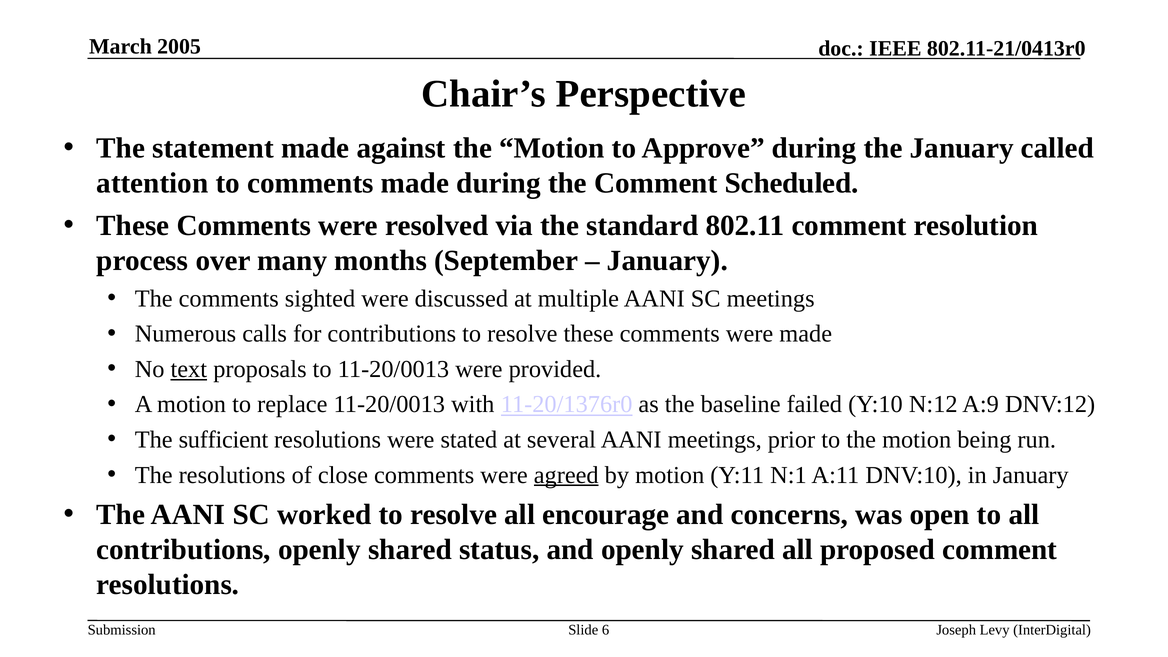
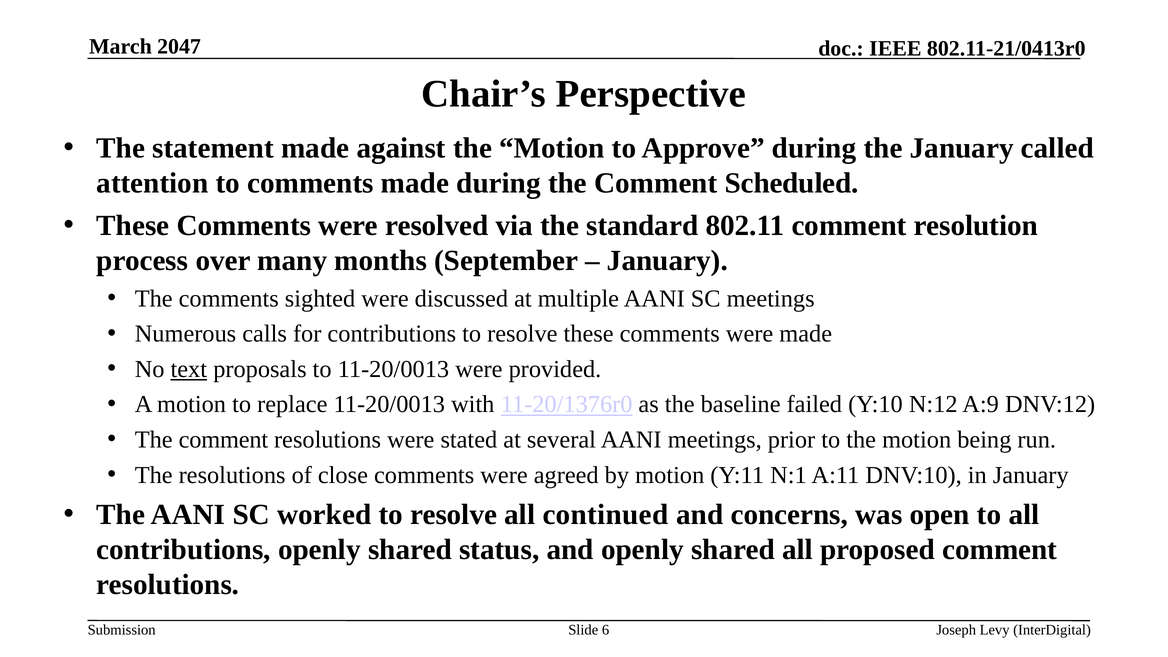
2005: 2005 -> 2047
sufficient at (223, 440): sufficient -> comment
agreed underline: present -> none
encourage: encourage -> continued
